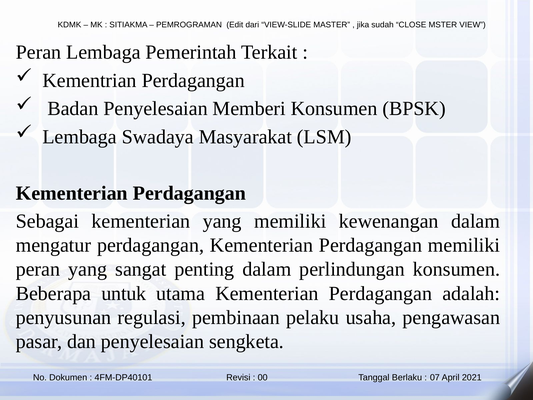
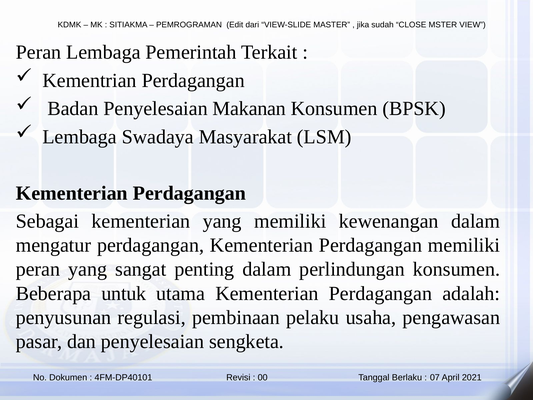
Memberi: Memberi -> Makanan
